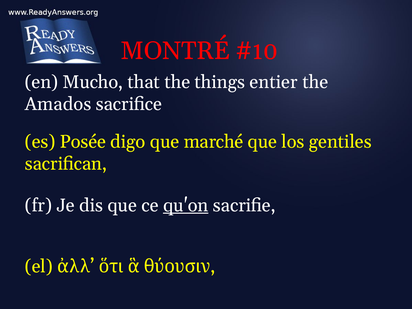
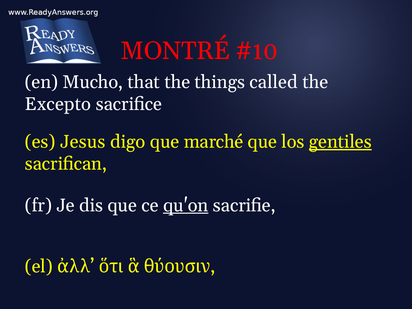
entier: entier -> called
Amados: Amados -> Excepto
Posée: Posée -> Jesus
gentiles underline: none -> present
